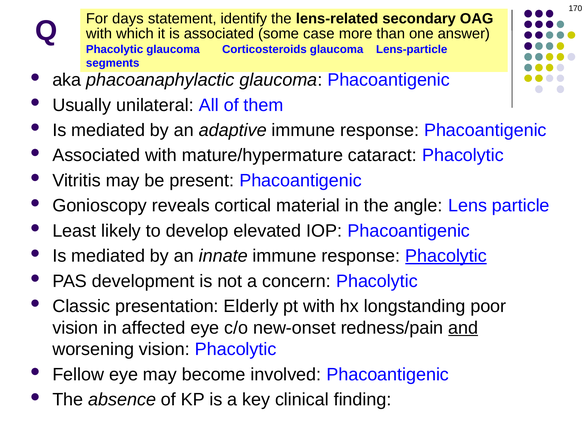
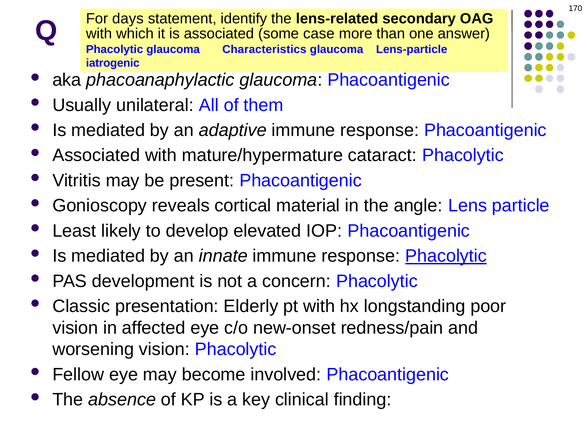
Corticosteroids: Corticosteroids -> Characteristics
segments: segments -> iatrogenic
and underline: present -> none
